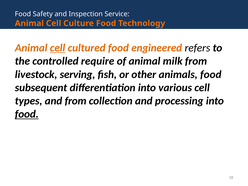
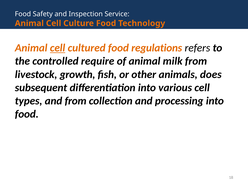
engineered: engineered -> regulations
serving: serving -> growth
animals food: food -> does
food at (27, 114) underline: present -> none
